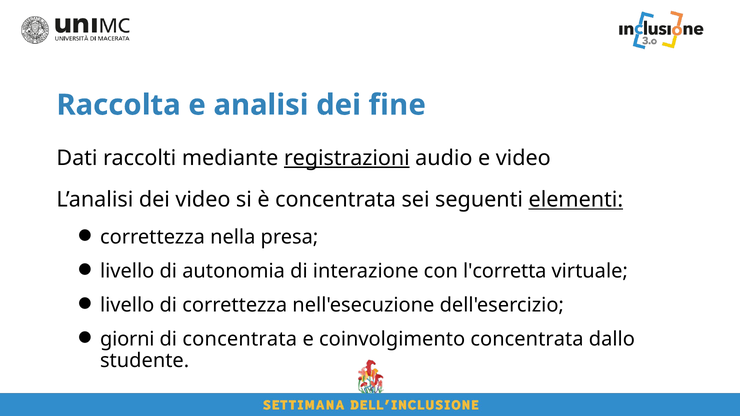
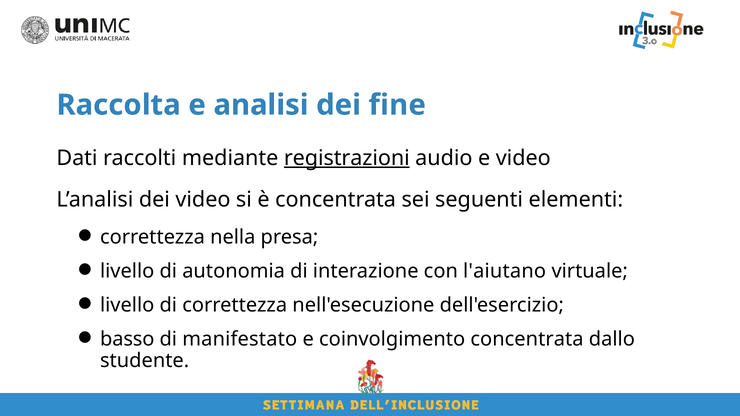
elementi underline: present -> none
l'corretta: l'corretta -> l'aiutano
giorni: giorni -> basso
di concentrata: concentrata -> manifestato
